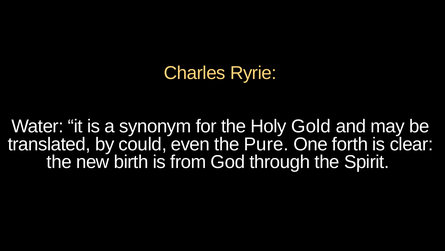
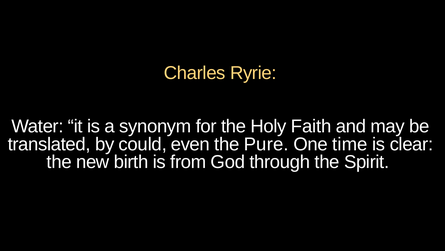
Gold: Gold -> Faith
forth: forth -> time
